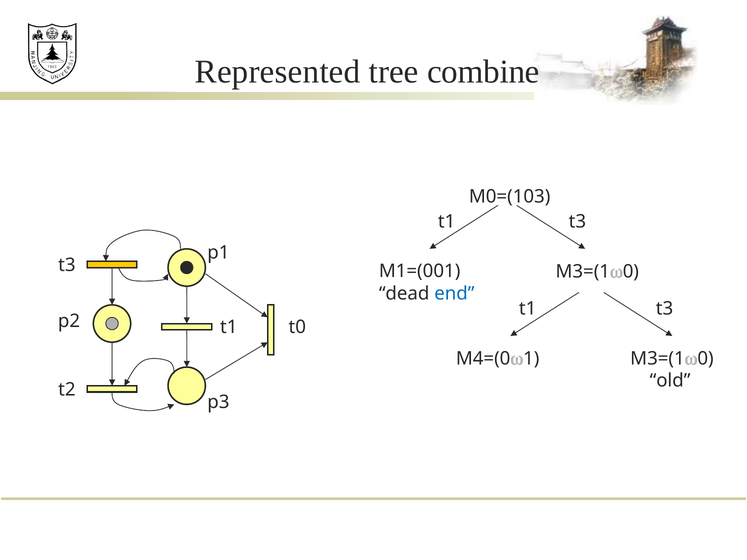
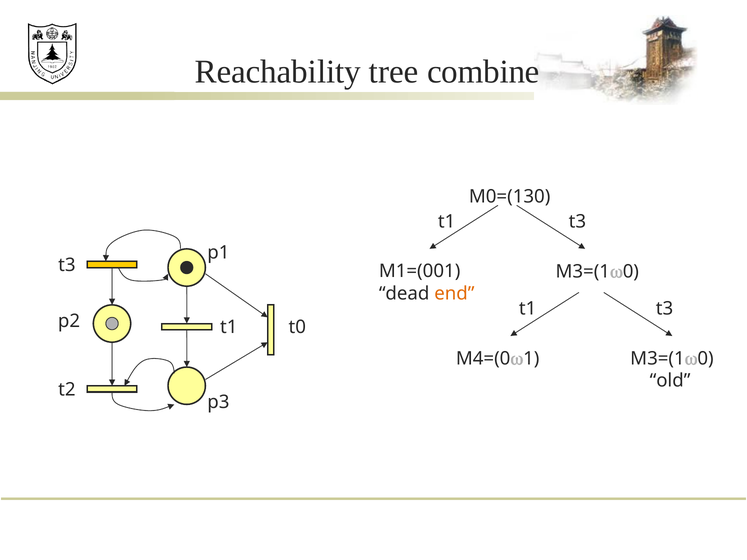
Represented: Represented -> Reachability
M0=(103: M0=(103 -> M0=(130
end colour: blue -> orange
